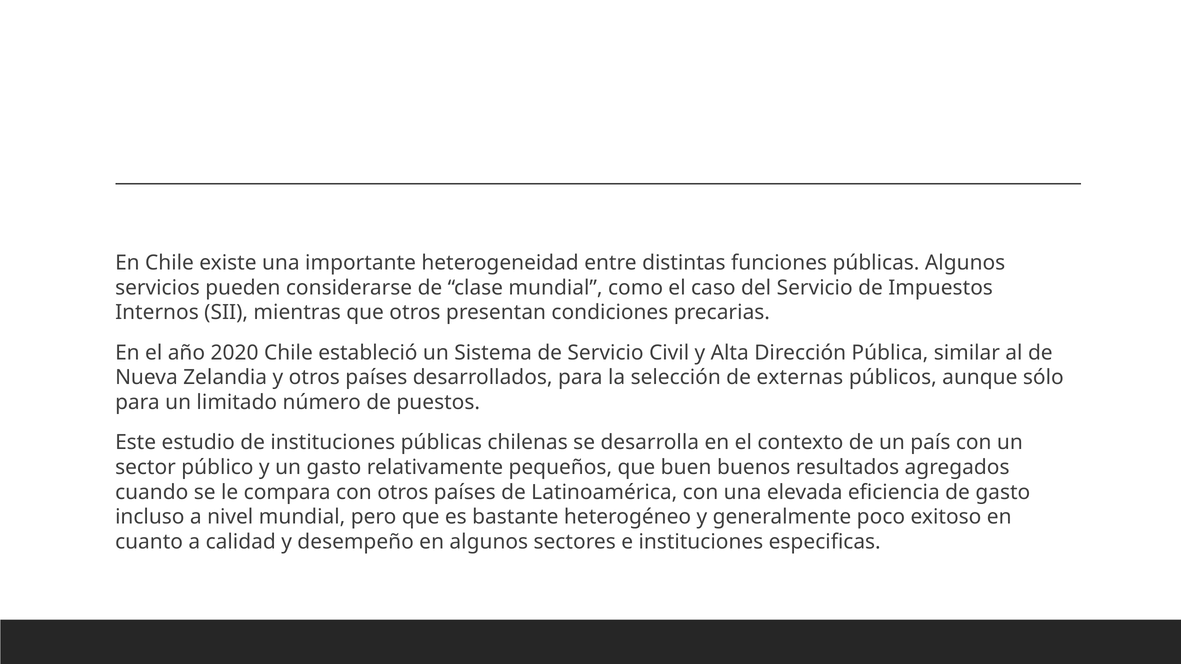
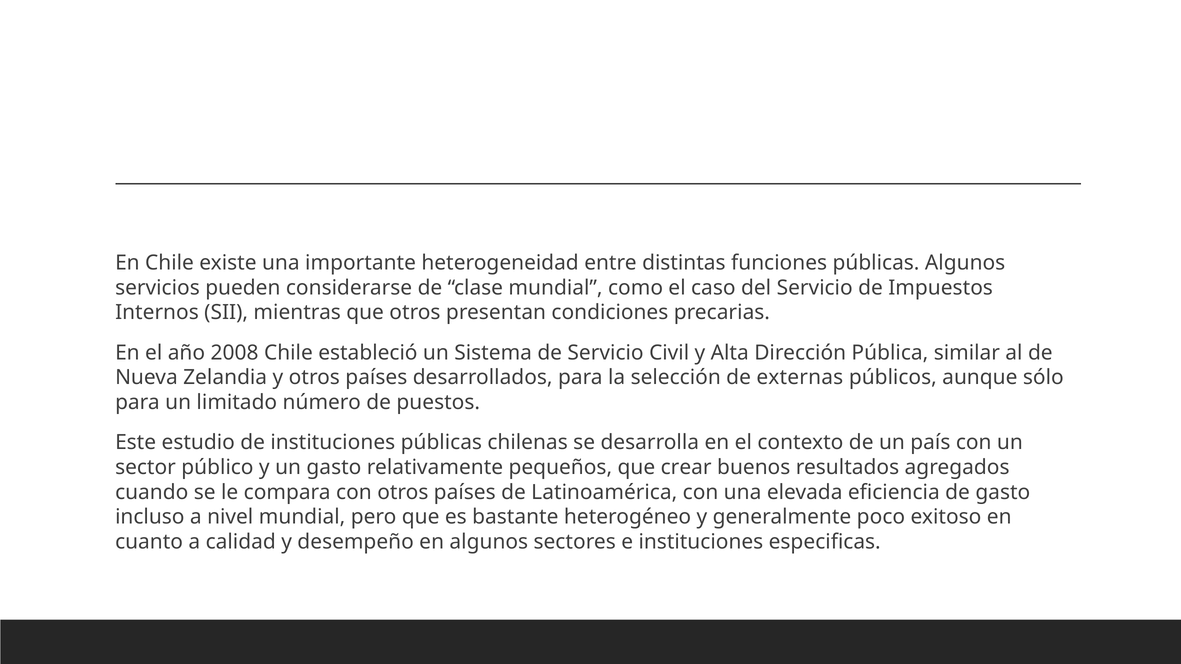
2020: 2020 -> 2008
buen: buen -> crear
